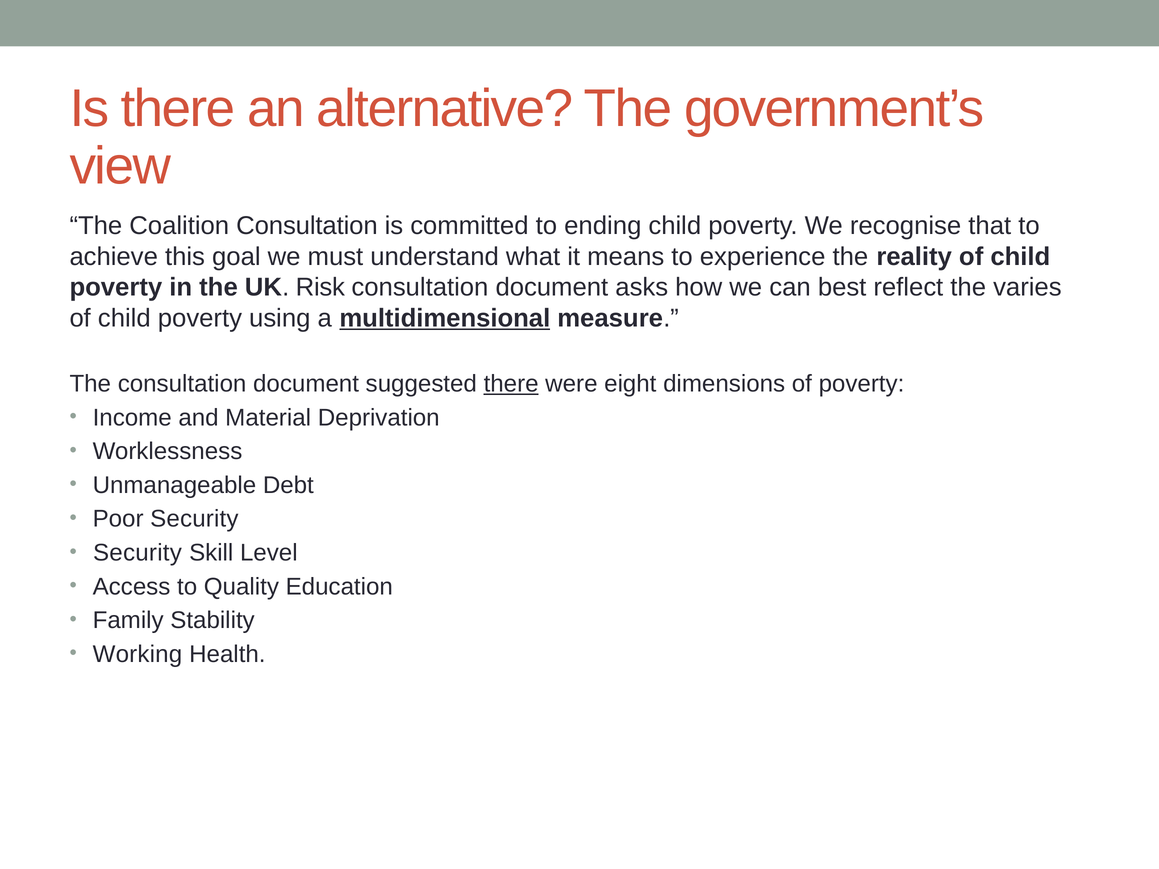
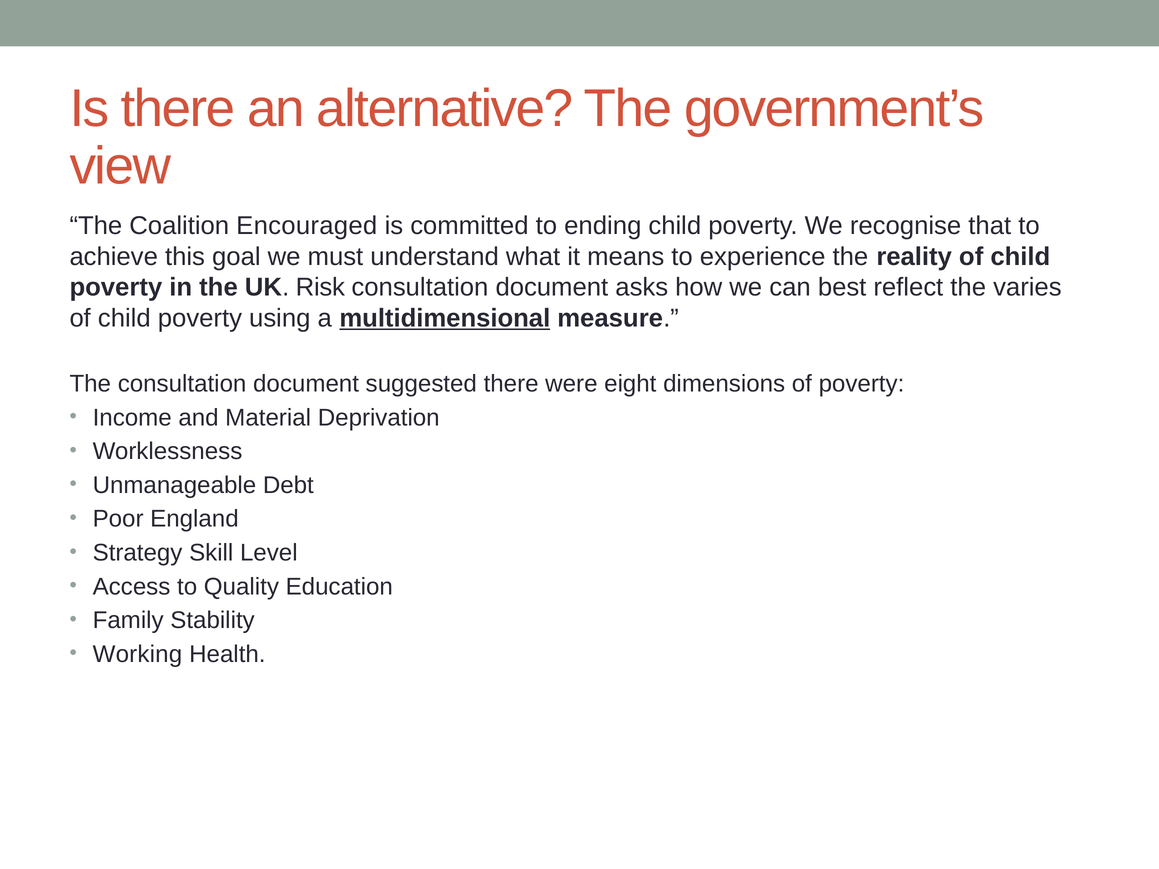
Coalition Consultation: Consultation -> Encouraged
there at (511, 384) underline: present -> none
Poor Security: Security -> England
Security at (137, 553): Security -> Strategy
